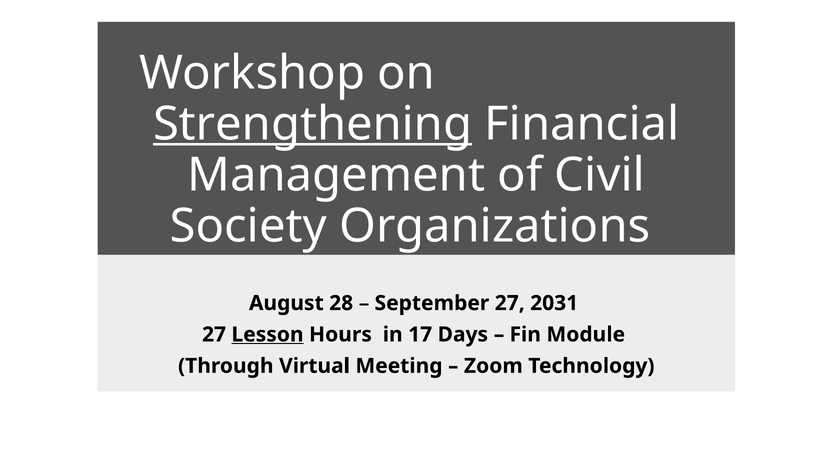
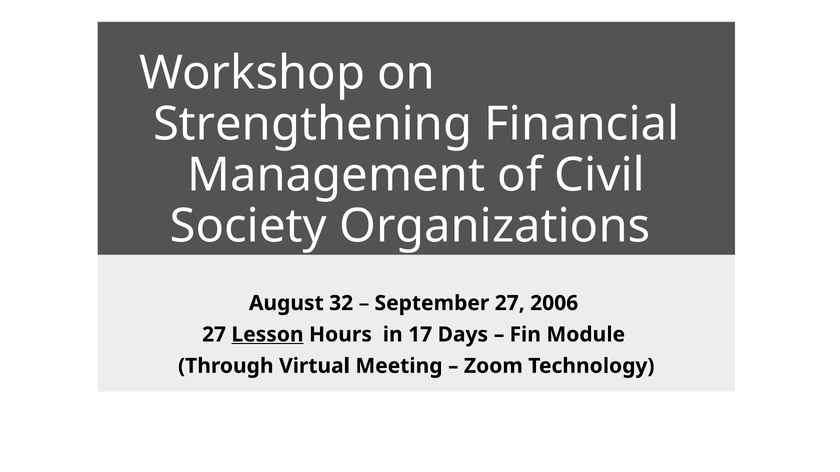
Strengthening underline: present -> none
28: 28 -> 32
2031: 2031 -> 2006
